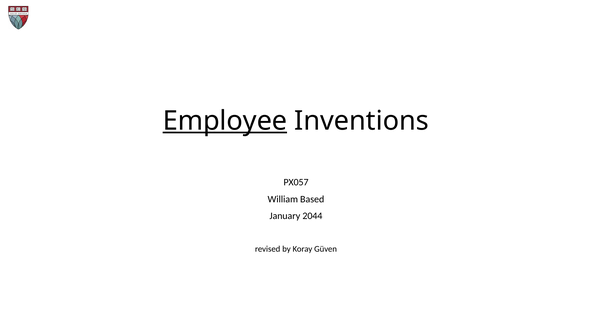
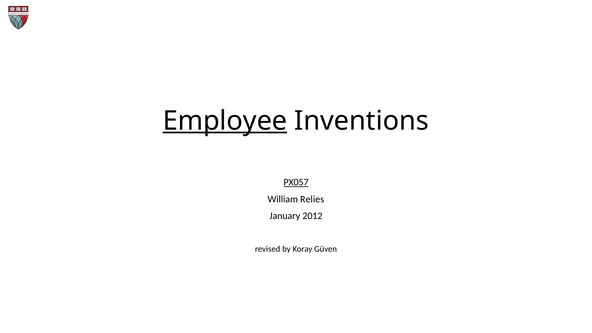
PX057 underline: none -> present
Based: Based -> Relies
2044: 2044 -> 2012
